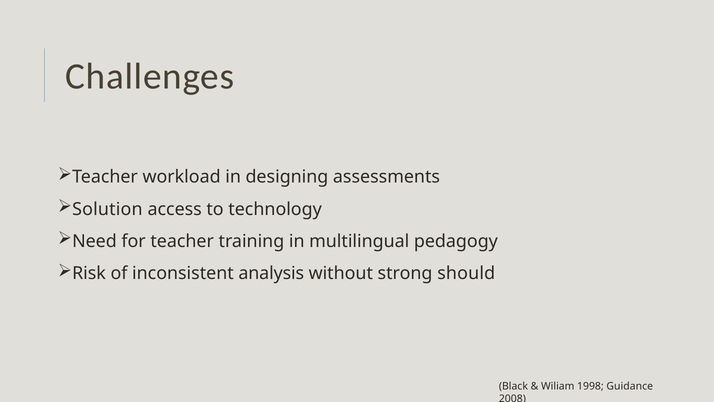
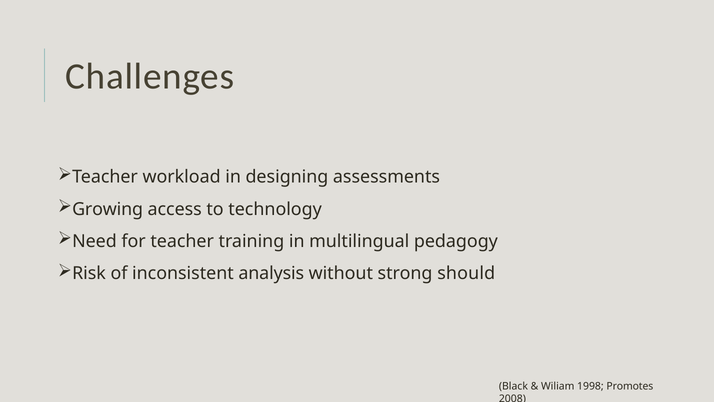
Solution: Solution -> Growing
Guidance: Guidance -> Promotes
